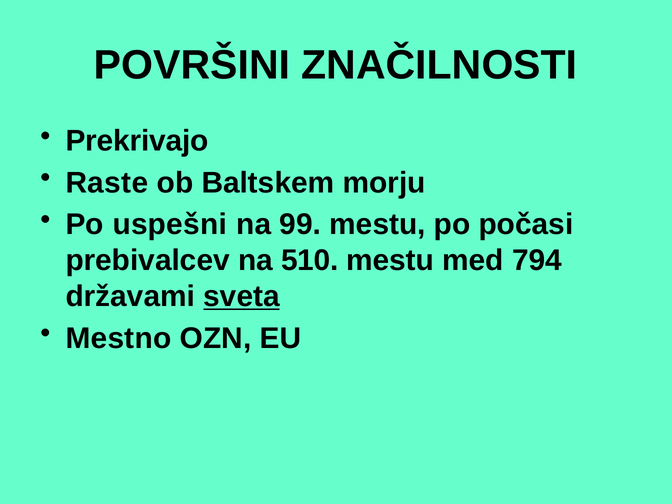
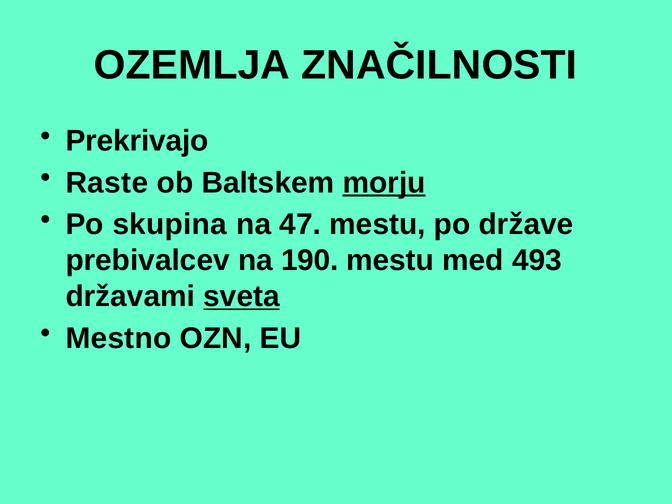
POVRŠINI: POVRŠINI -> OZEMLJA
morju underline: none -> present
uspešni: uspešni -> skupina
99: 99 -> 47
počasi: počasi -> države
510: 510 -> 190
794: 794 -> 493
